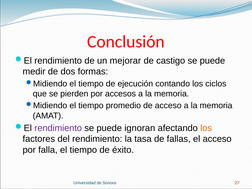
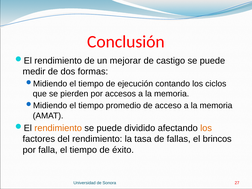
rendimiento at (58, 128) colour: purple -> orange
ignoran: ignoran -> dividido
el acceso: acceso -> brincos
